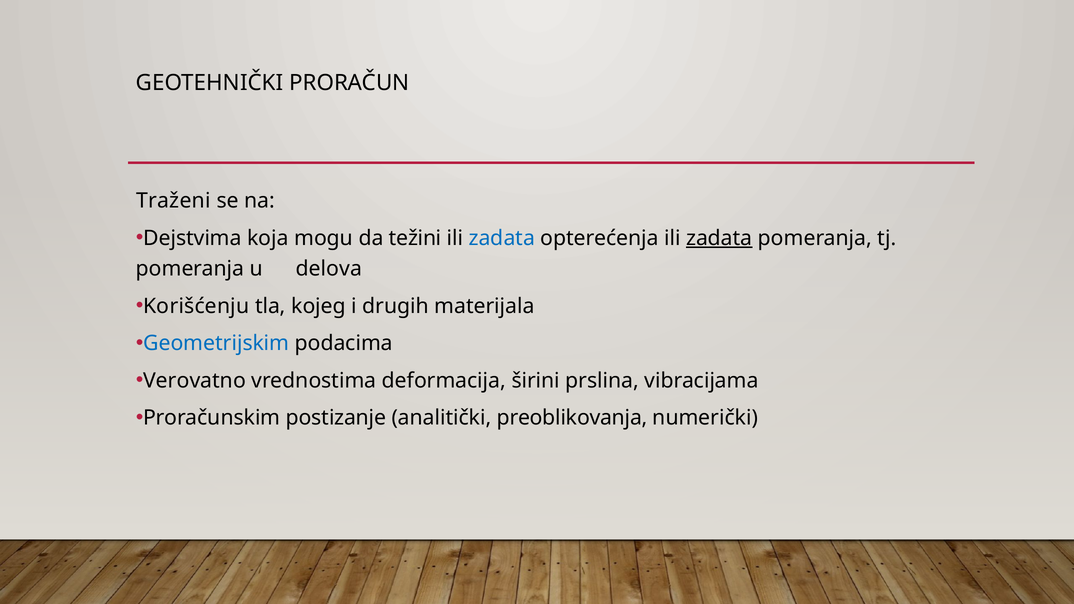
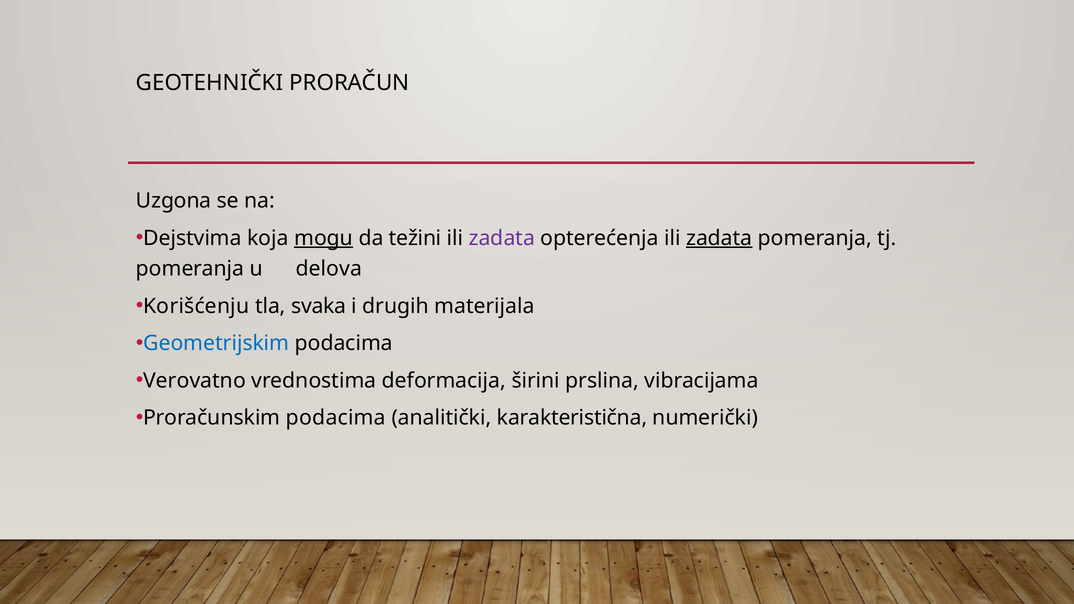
Traženi: Traženi -> Uzgona
mogu underline: none -> present
zadata at (502, 238) colour: blue -> purple
kojeg: kojeg -> svaka
Proračunskim postizanje: postizanje -> podacima
preoblikovanja: preoblikovanja -> karakteristična
